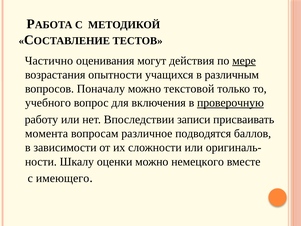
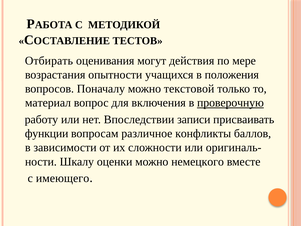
Частично: Частично -> Отбирать
мере underline: present -> none
различным: различным -> положения
учебного: учебного -> материал
момента: момента -> функции
подводятся: подводятся -> конфликты
